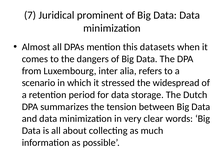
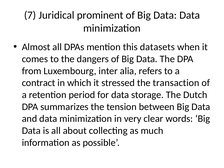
scenario: scenario -> contract
widespread: widespread -> transaction
